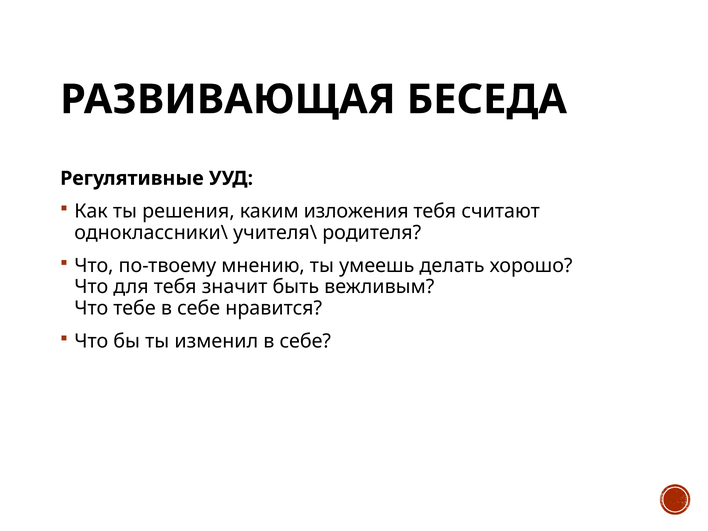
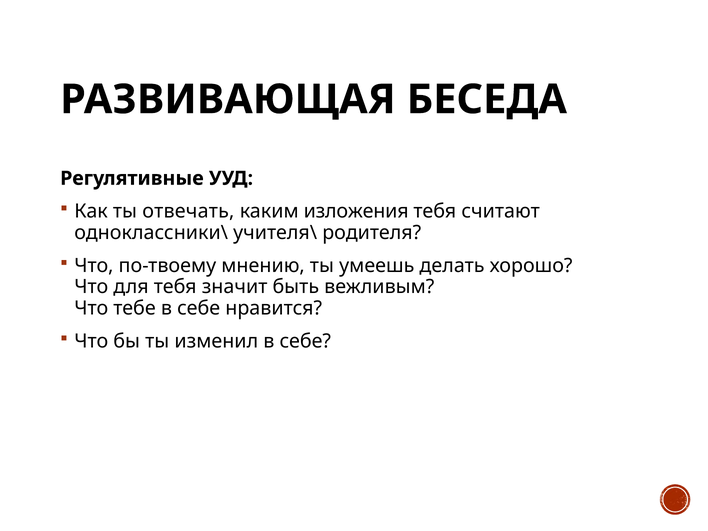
решения: решения -> отвечать
